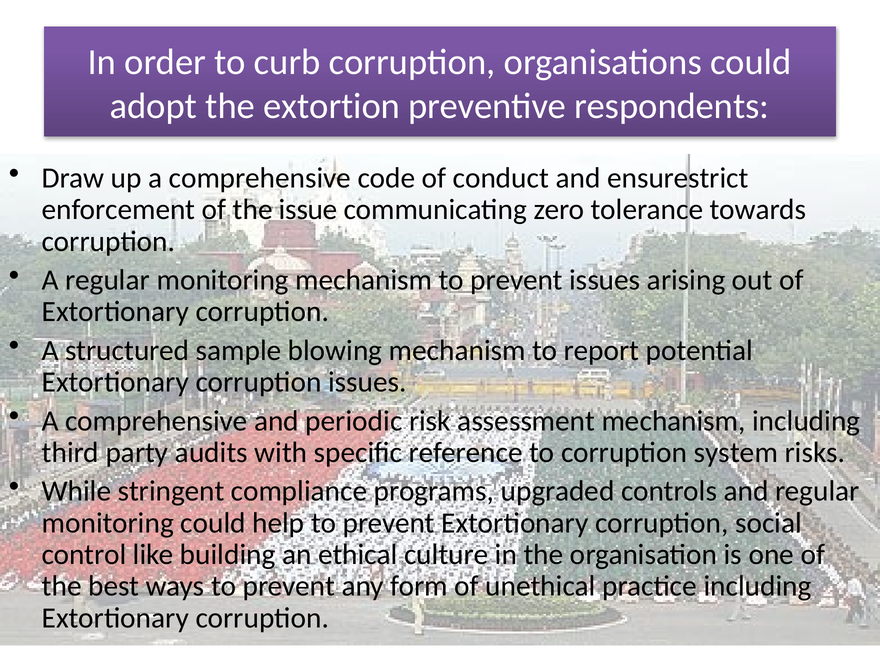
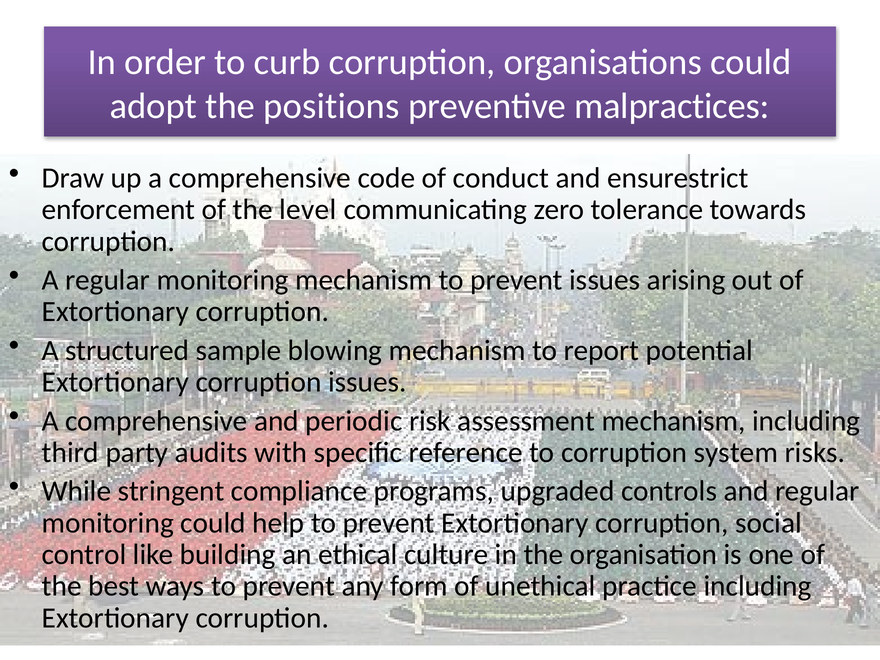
extortion: extortion -> positions
respondents: respondents -> malpractices
issue: issue -> level
